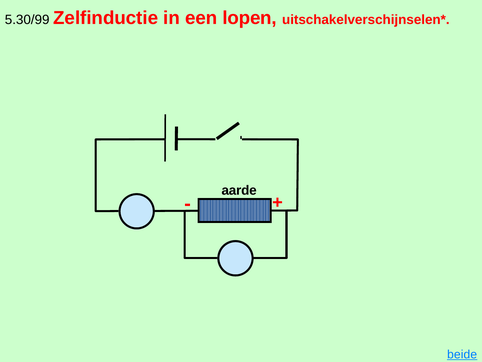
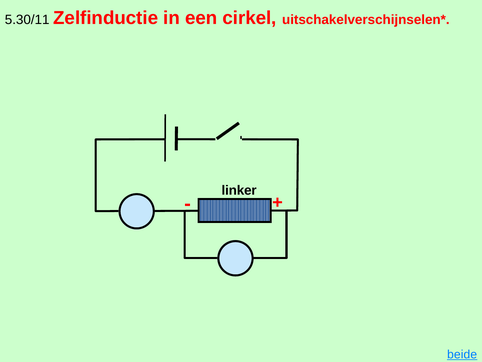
5.30/99: 5.30/99 -> 5.30/11
lopen: lopen -> cirkel
aarde: aarde -> linker
